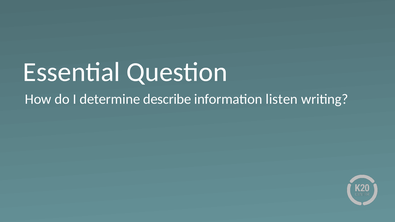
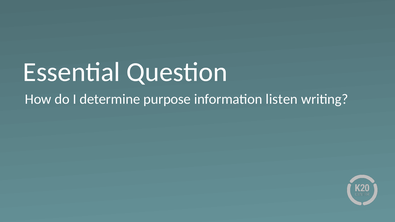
describe: describe -> purpose
